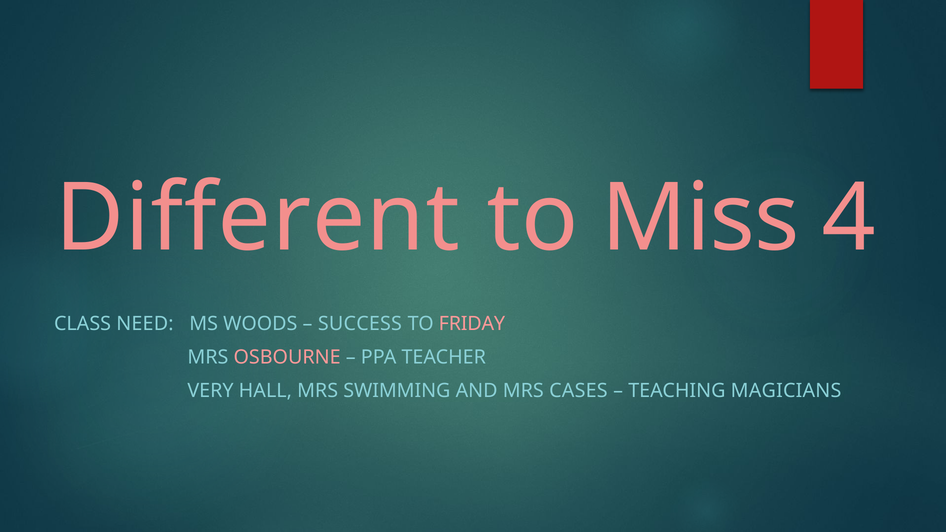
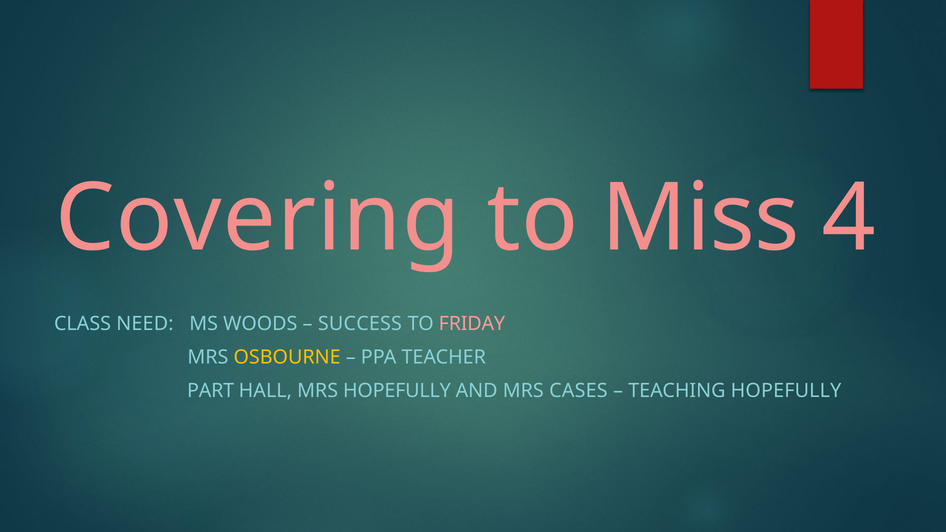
Different: Different -> Covering
OSBOURNE colour: pink -> yellow
VERY: VERY -> PART
MRS SWIMMING: SWIMMING -> HOPEFULLY
TEACHING MAGICIANS: MAGICIANS -> HOPEFULLY
